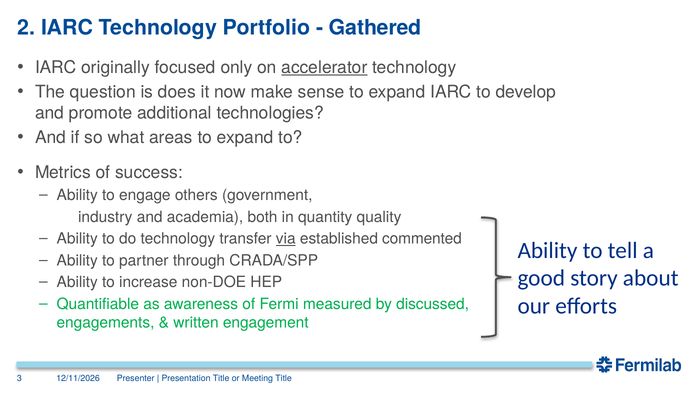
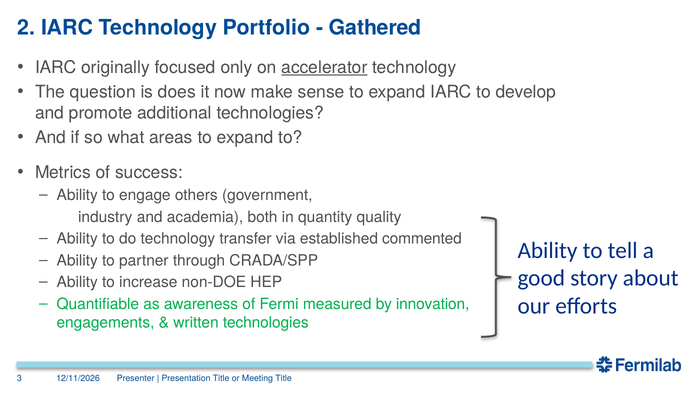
via underline: present -> none
discussed: discussed -> innovation
written engagement: engagement -> technologies
